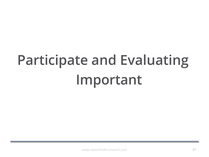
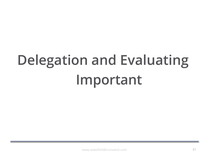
Participate: Participate -> Delegation
